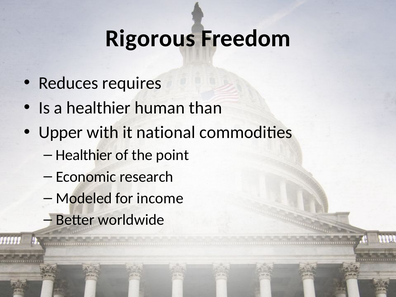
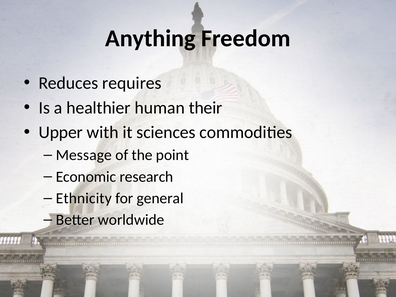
Rigorous: Rigorous -> Anything
than: than -> their
national: national -> sciences
Healthier at (84, 155): Healthier -> Message
Modeled: Modeled -> Ethnicity
income: income -> general
